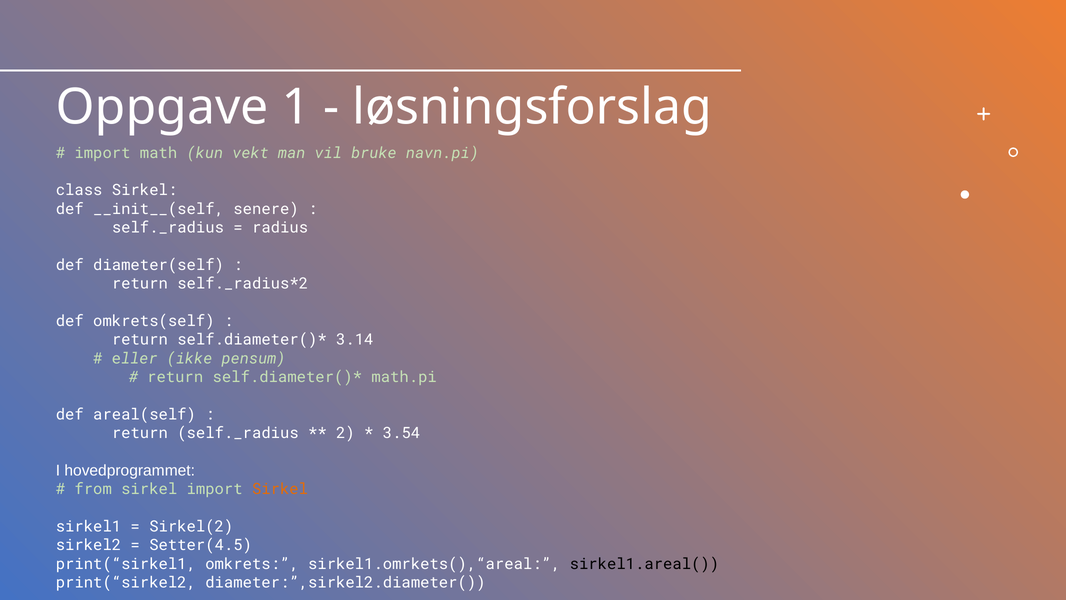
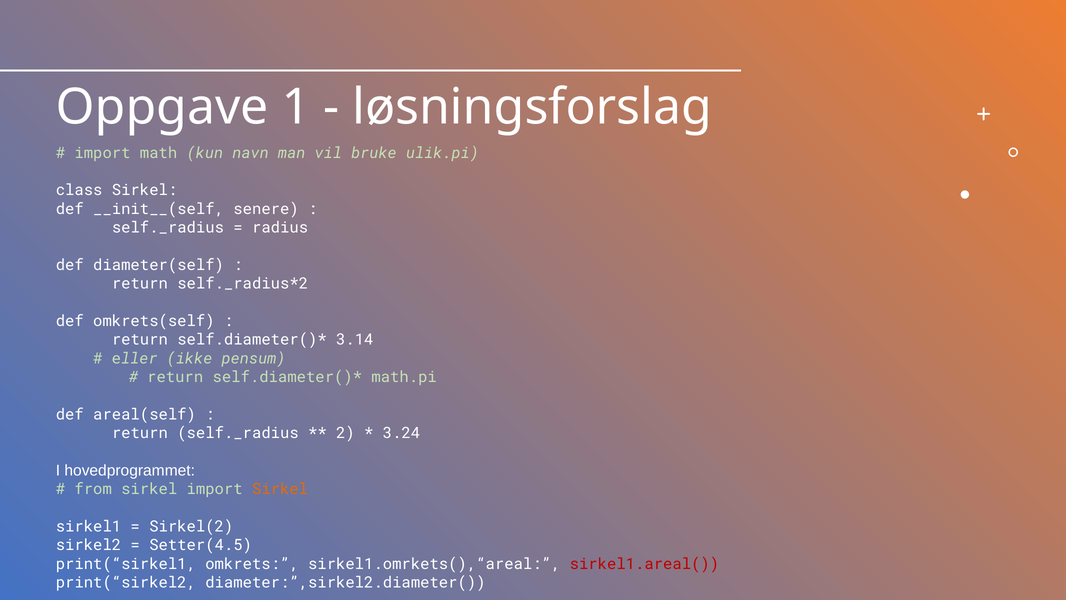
vekt: vekt -> navn
navn.pi: navn.pi -> ulik.pi
3.54: 3.54 -> 3.24
sirkel1.areal( colour: black -> red
